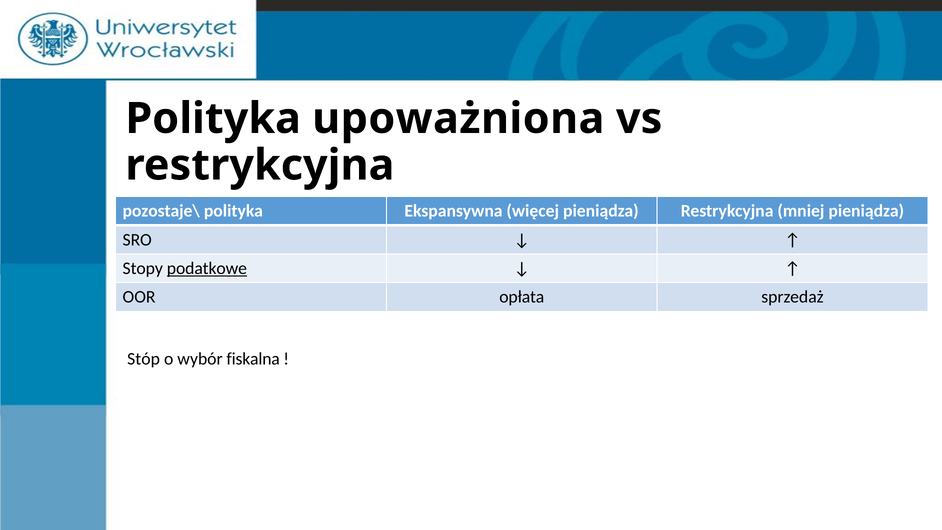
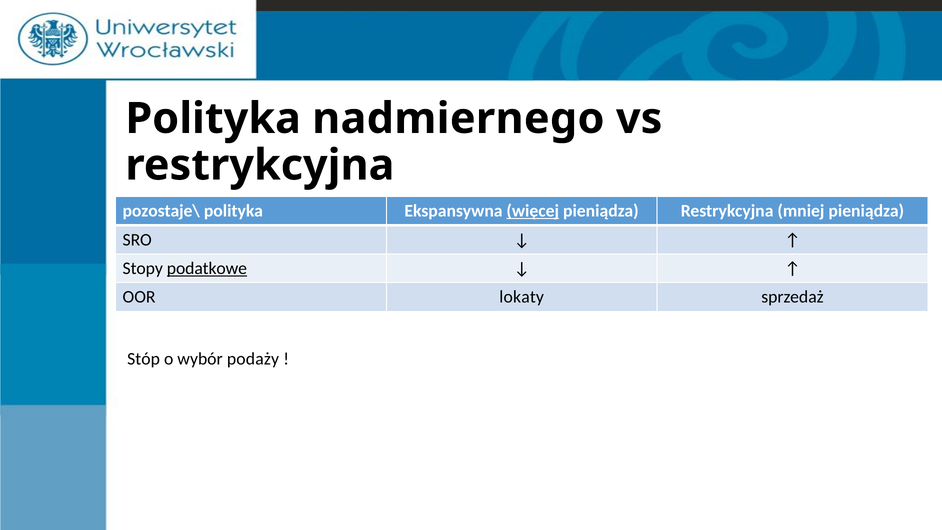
upoważniona: upoważniona -> nadmiernego
więcej underline: none -> present
opłata: opłata -> lokaty
fiskalna: fiskalna -> podaży
